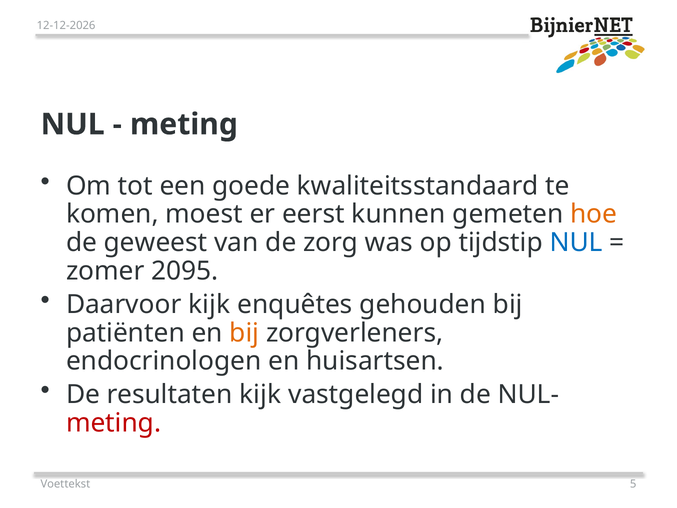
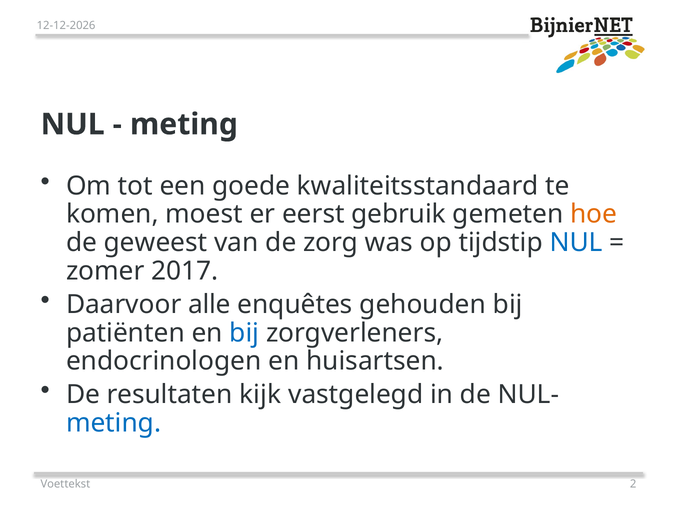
kunnen: kunnen -> gebruik
2095: 2095 -> 2017
Daarvoor kijk: kijk -> alle
bij at (244, 333) colour: orange -> blue
meting at (114, 423) colour: red -> blue
5: 5 -> 2
